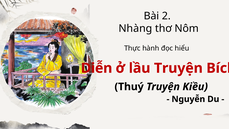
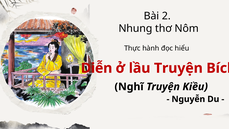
Nhàng: Nhàng -> Nhung
Thuý: Thuý -> Nghĩ
